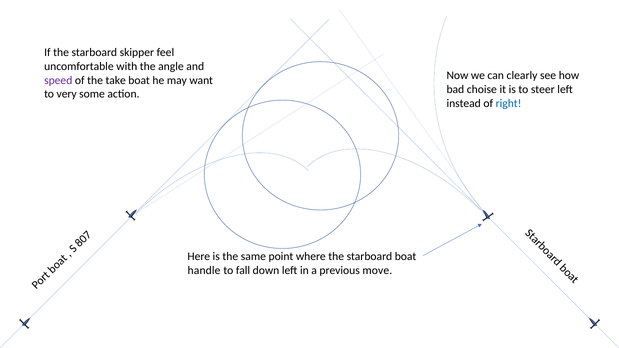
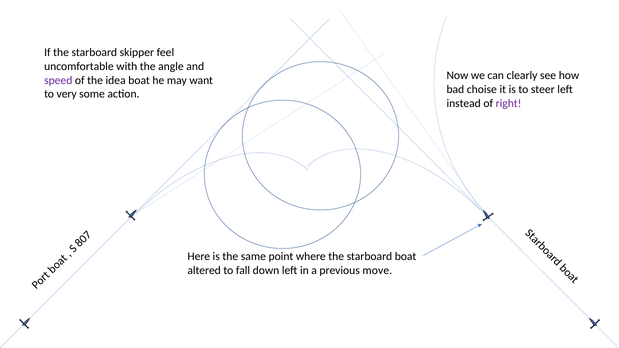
take: take -> idea
right colour: blue -> purple
handle: handle -> altered
